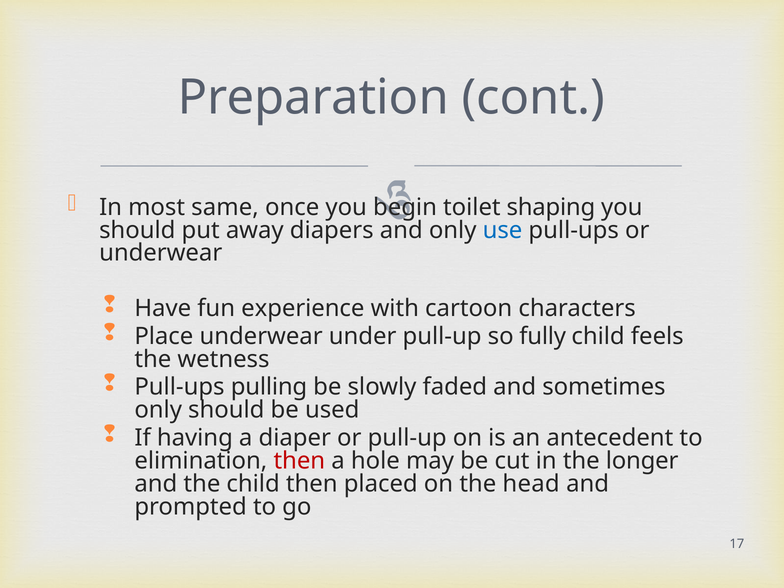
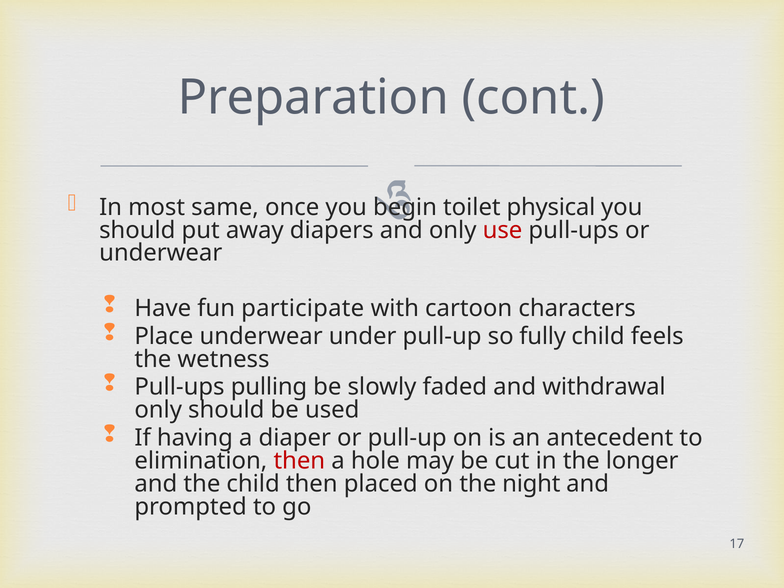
shaping: shaping -> physical
use colour: blue -> red
experience: experience -> participate
sometimes: sometimes -> withdrawal
head: head -> night
